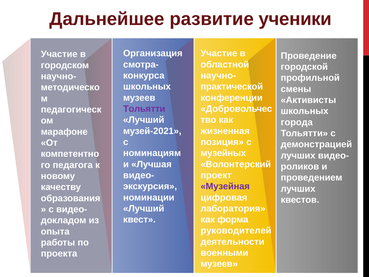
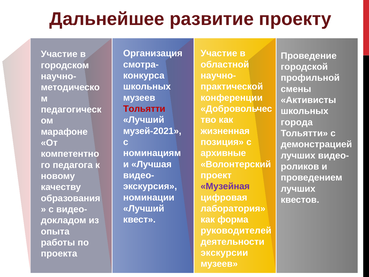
ученики: ученики -> проекту
Тольятти at (144, 109) colour: purple -> red
музейных: музейных -> архивные
военными: военными -> экскурсии
